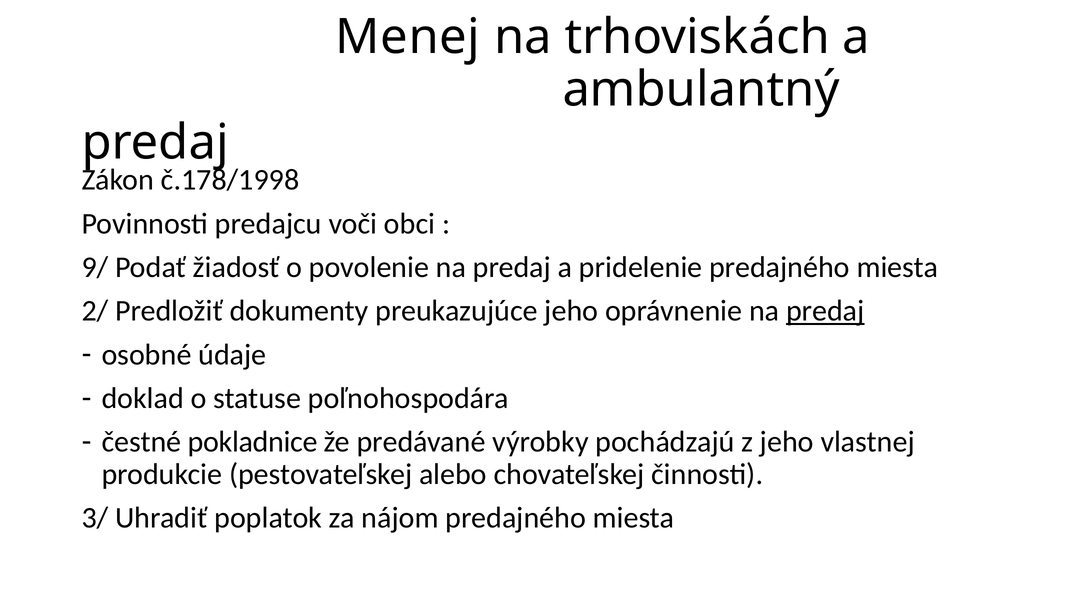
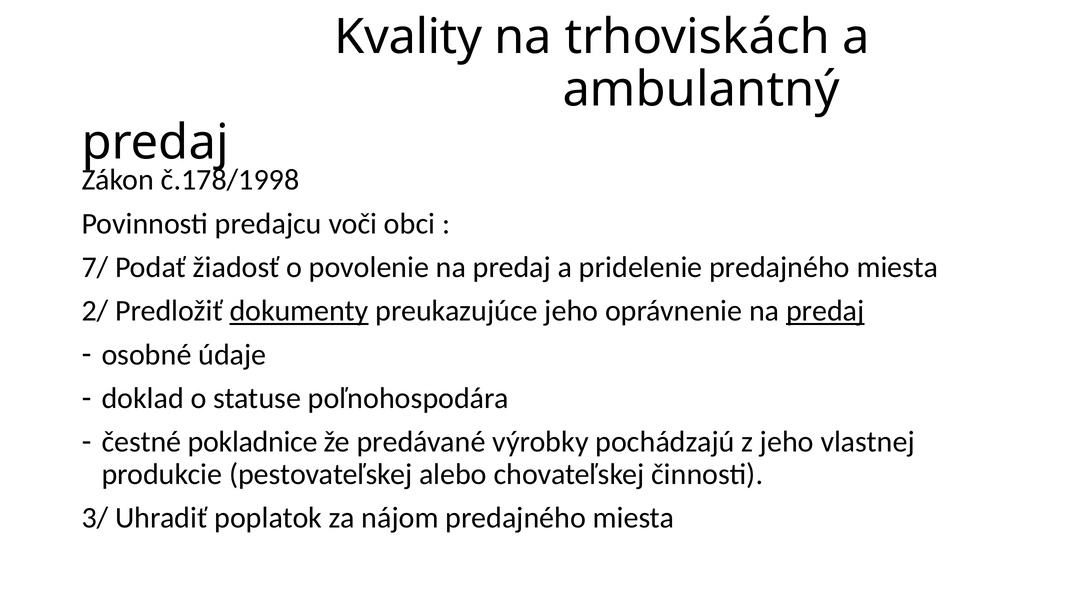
Menej: Menej -> Kvality
9/: 9/ -> 7/
dokumenty underline: none -> present
